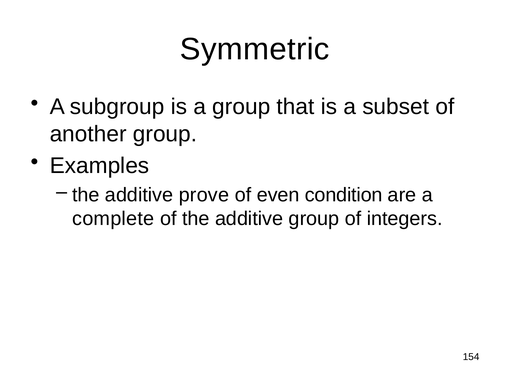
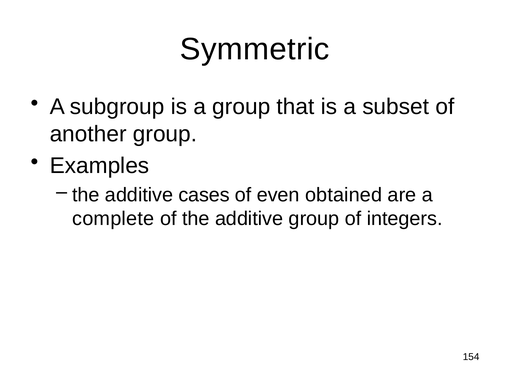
prove: prove -> cases
condition: condition -> obtained
